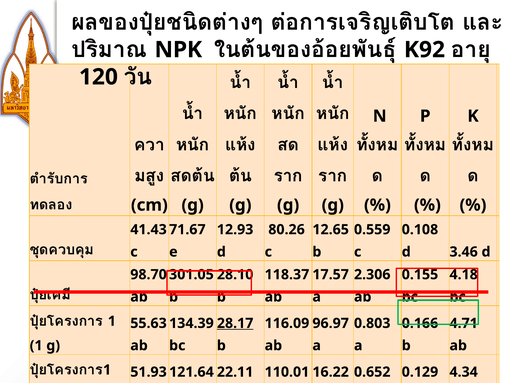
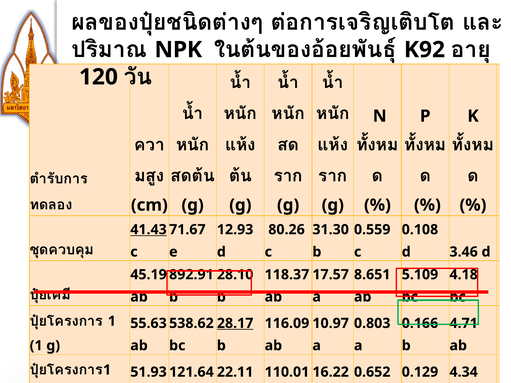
41.43 underline: none -> present
12.65: 12.65 -> 31.30
98.70: 98.70 -> 45.19
301.05: 301.05 -> 892.91
2.306: 2.306 -> 8.651
0.155: 0.155 -> 5.109
134.39: 134.39 -> 538.62
96.97: 96.97 -> 10.97
